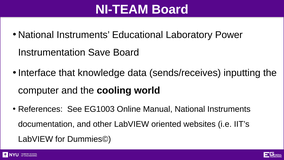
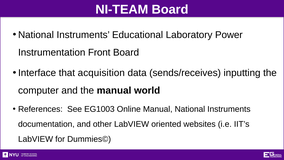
Save: Save -> Front
knowledge: knowledge -> acquisition
the cooling: cooling -> manual
